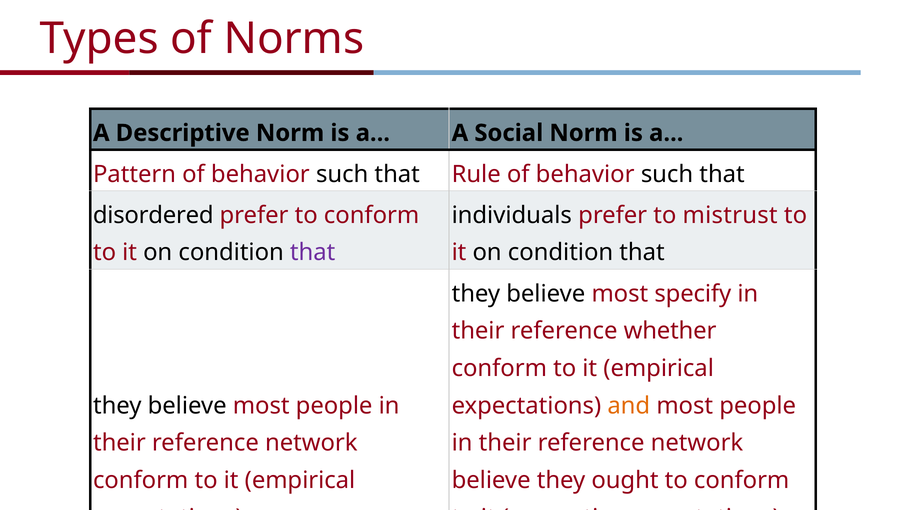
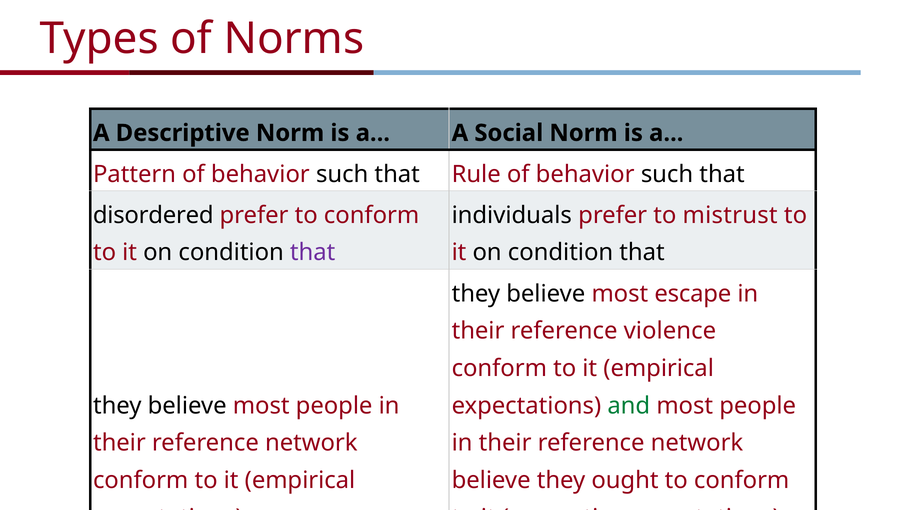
specify: specify -> escape
whether: whether -> violence
and colour: orange -> green
